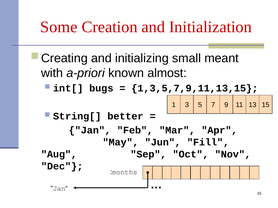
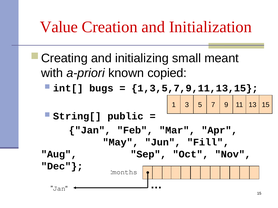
Some: Some -> Value
almost: almost -> copied
better: better -> public
